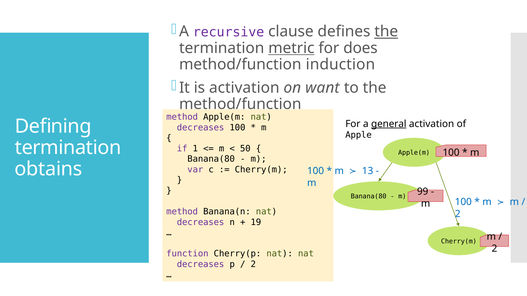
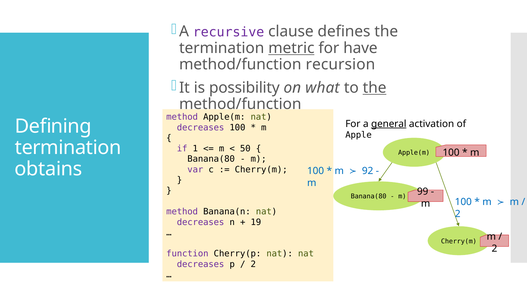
the at (386, 32) underline: present -> none
does: does -> have
induction: induction -> recursion
is activation: activation -> possibility
want: want -> what
the at (375, 88) underline: none -> present
13: 13 -> 92
